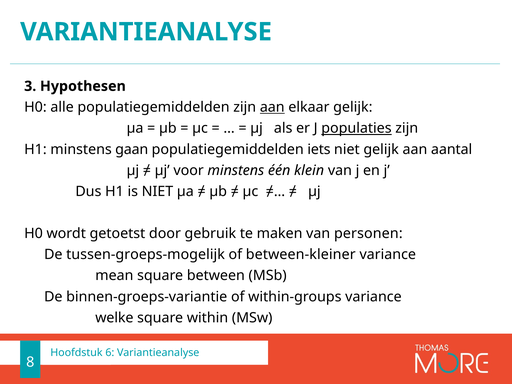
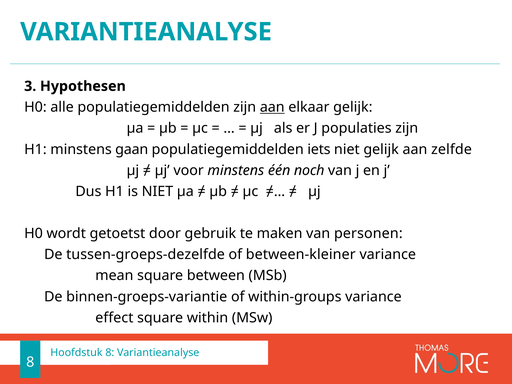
populaties underline: present -> none
aantal: aantal -> zelfde
klein: klein -> noch
tussen-groeps-mogelijk: tussen-groeps-mogelijk -> tussen-groeps-dezelfde
welke: welke -> effect
Hoofdstuk 6: 6 -> 8
